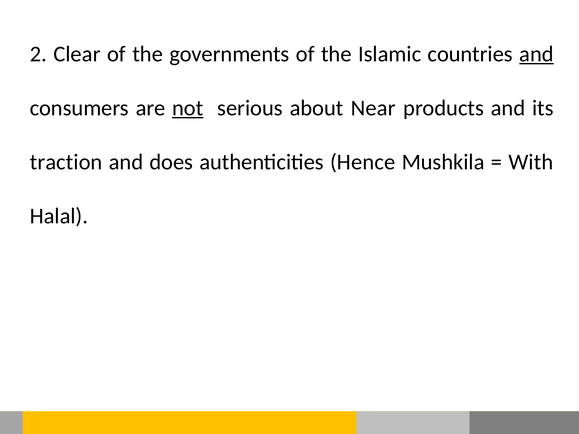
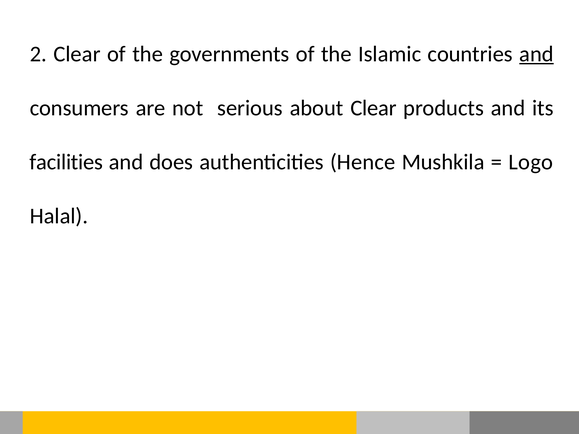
not underline: present -> none
about Near: Near -> Clear
traction: traction -> facilities
With: With -> Logo
